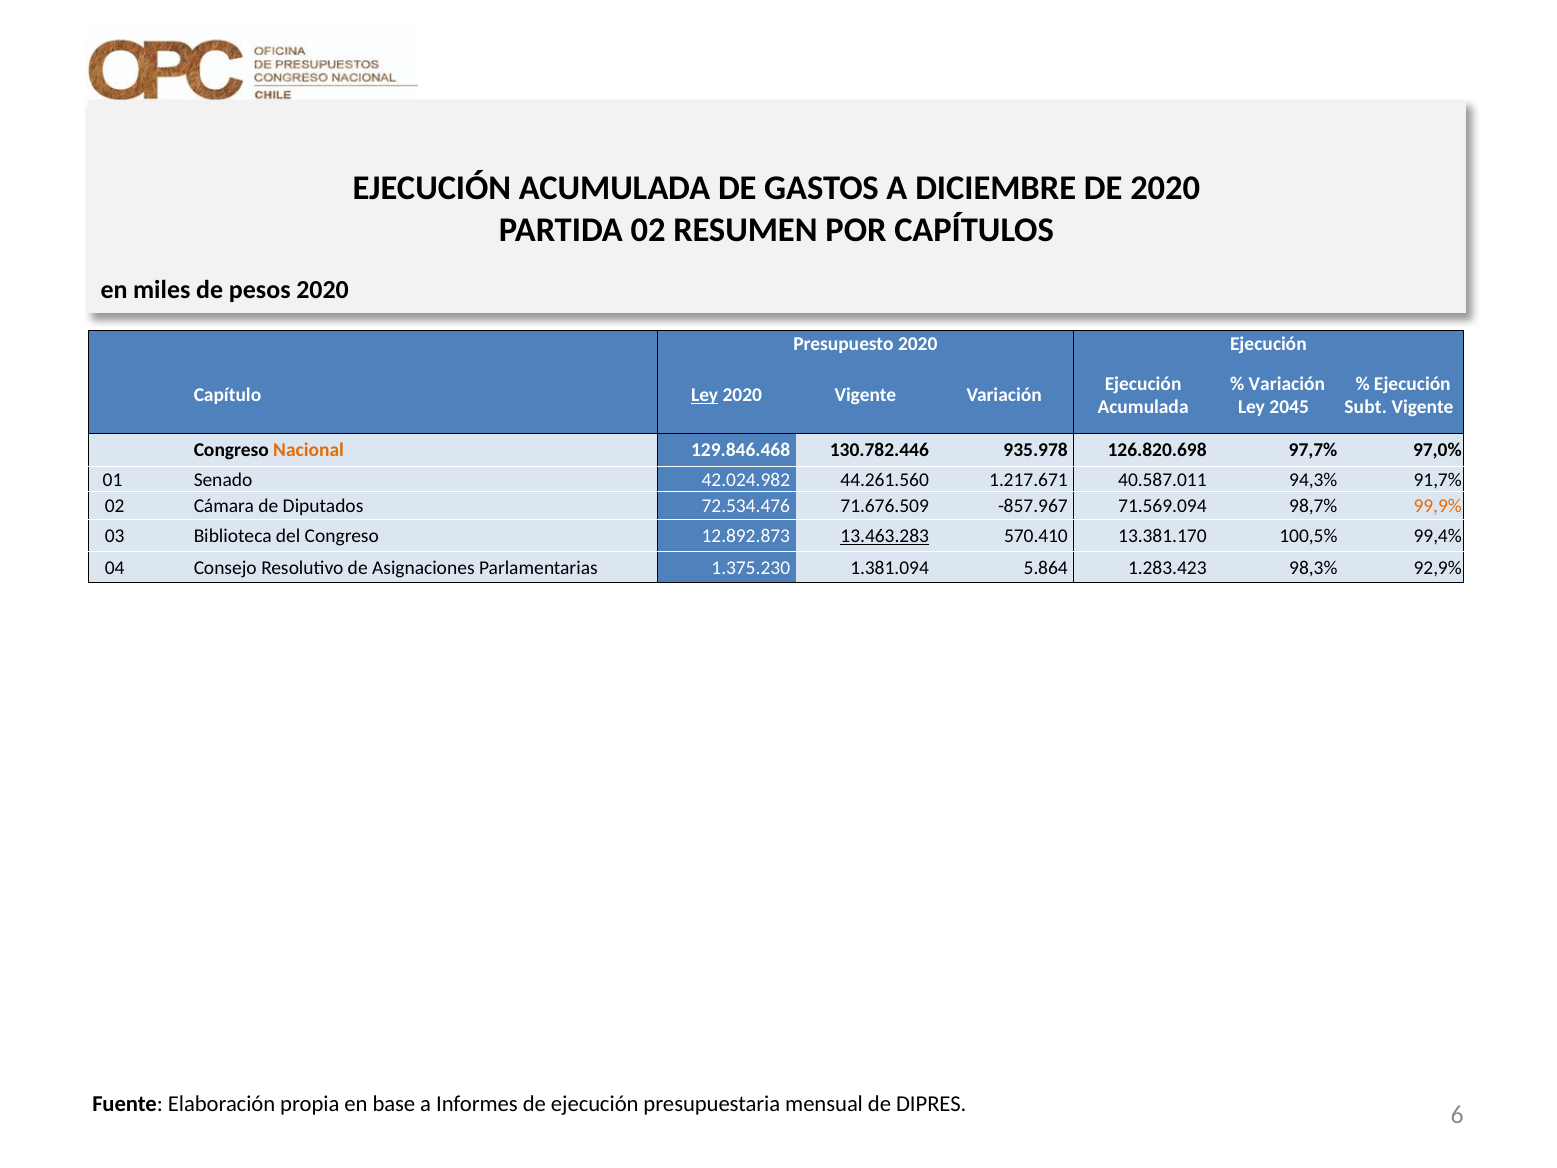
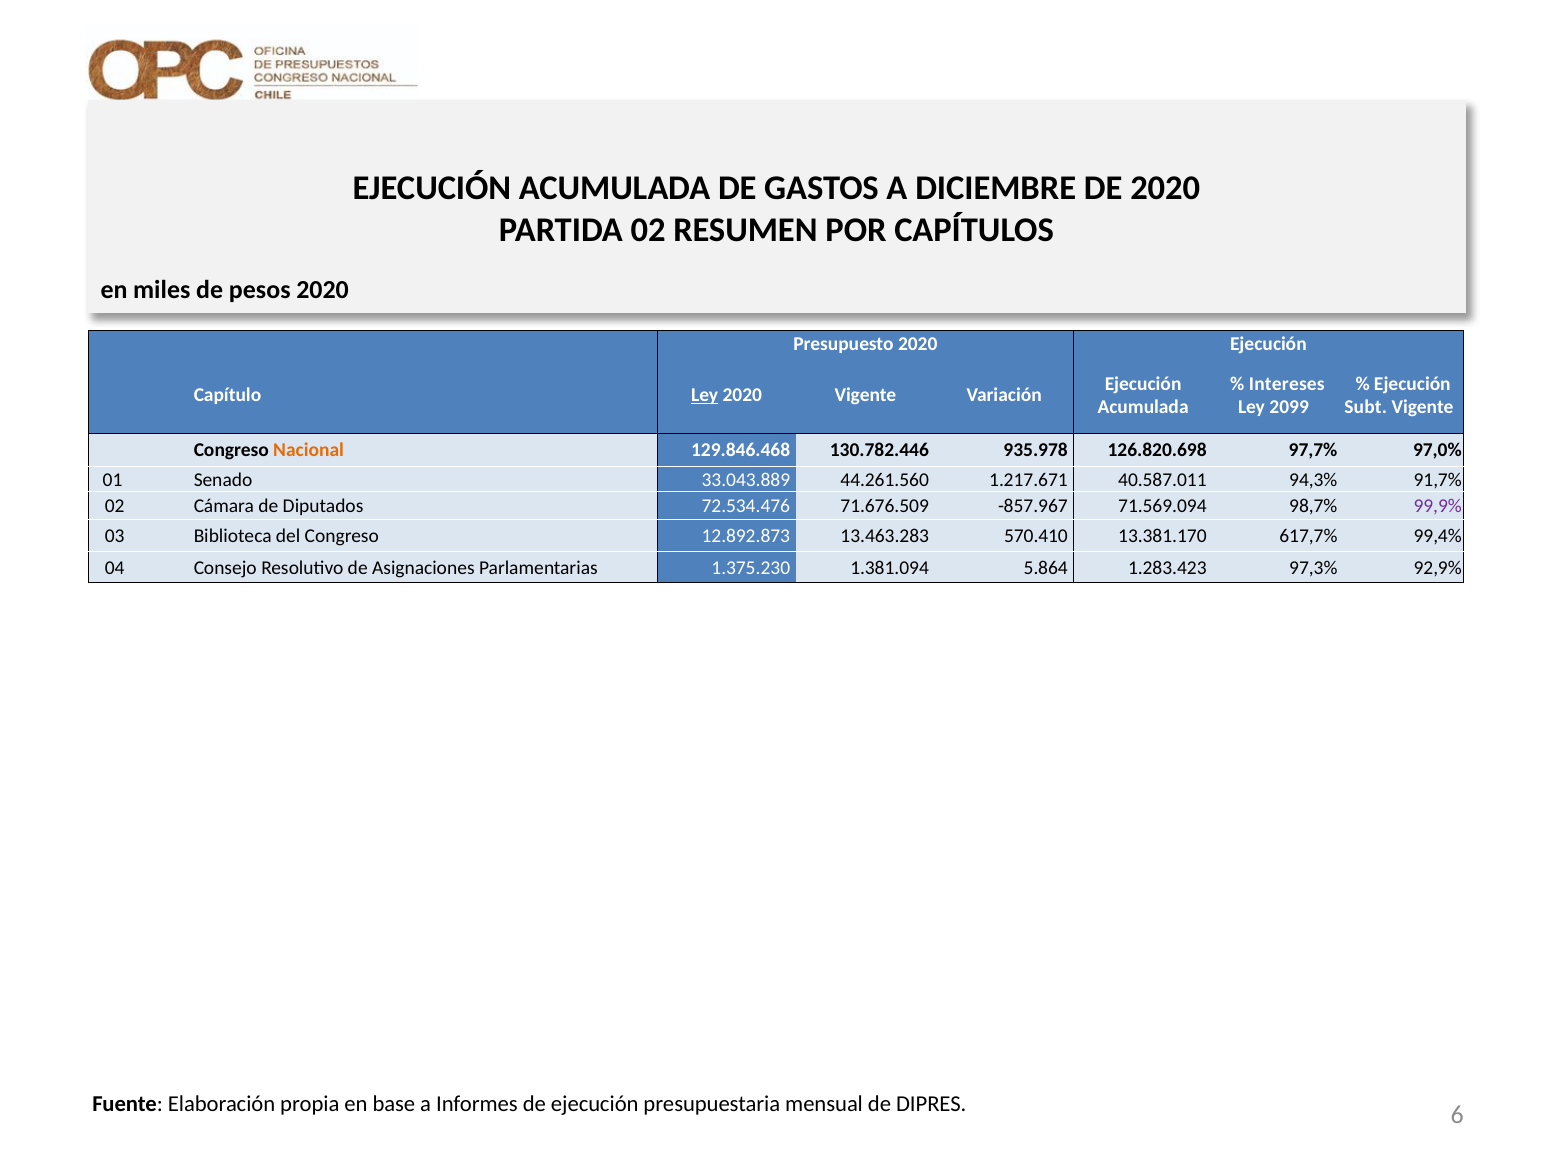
Variación at (1287, 383): Variación -> Intereses
2045: 2045 -> 2099
42.024.982: 42.024.982 -> 33.043.889
99,9% colour: orange -> purple
13.463.283 underline: present -> none
100,5%: 100,5% -> 617,7%
98,3%: 98,3% -> 97,3%
